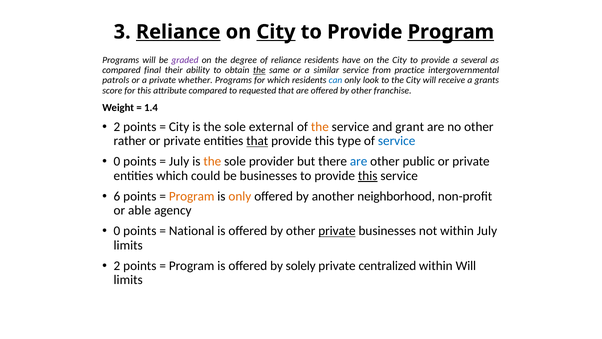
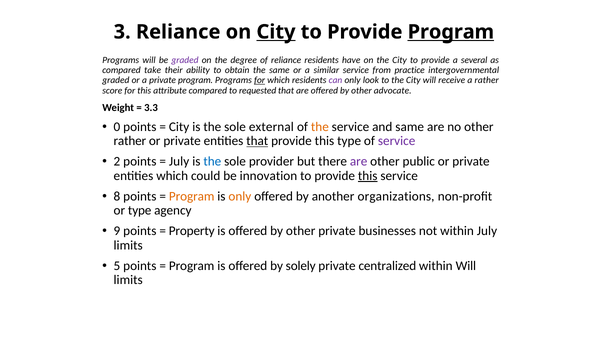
Reliance at (178, 32) underline: present -> none
final: final -> take
the at (259, 70) underline: present -> none
patrols at (116, 80): patrols -> graded
private whether: whether -> program
for at (260, 80) underline: none -> present
can colour: blue -> purple
a grants: grants -> rather
franchise: franchise -> advocate
1.4: 1.4 -> 3.3
2 at (117, 127): 2 -> 0
and grant: grant -> same
service at (397, 141) colour: blue -> purple
0 at (117, 161): 0 -> 2
the at (212, 161) colour: orange -> blue
are at (359, 161) colour: blue -> purple
be businesses: businesses -> innovation
6: 6 -> 8
neighborhood: neighborhood -> organizations
or able: able -> type
0 at (117, 231): 0 -> 9
National: National -> Property
private at (337, 231) underline: present -> none
2 at (117, 266): 2 -> 5
